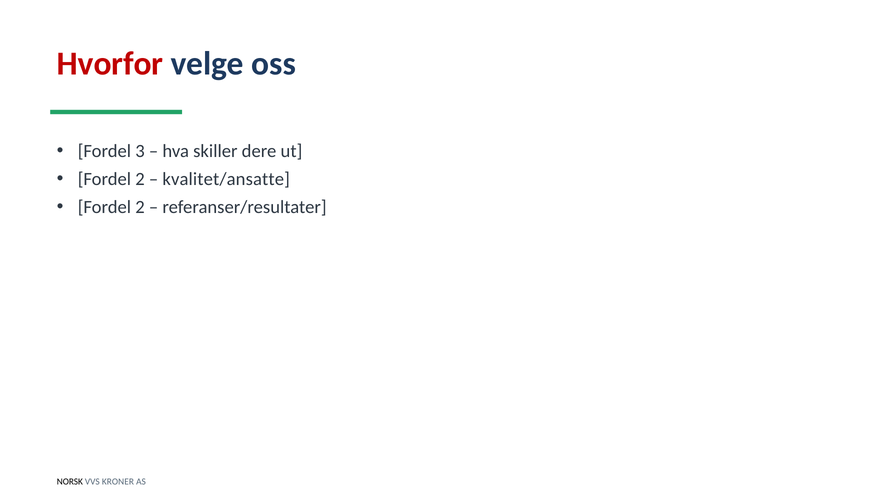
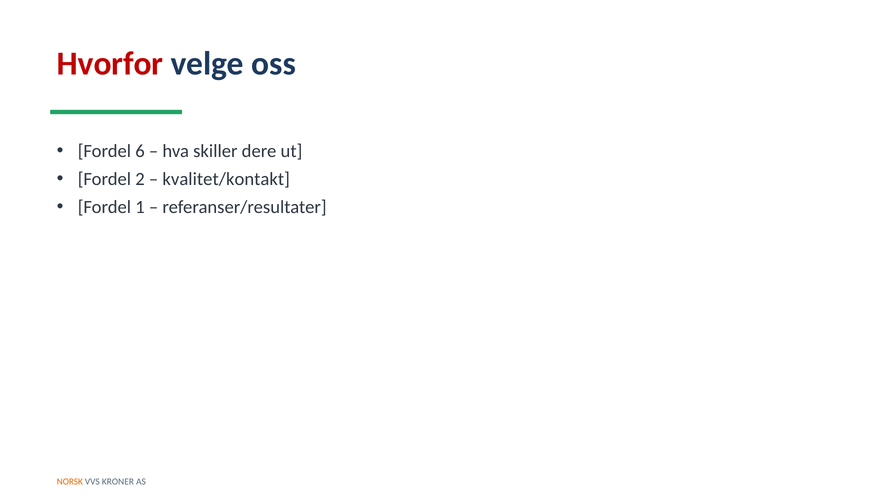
3: 3 -> 6
kvalitet/ansatte: kvalitet/ansatte -> kvalitet/kontakt
2 at (140, 207): 2 -> 1
NORSK colour: black -> orange
